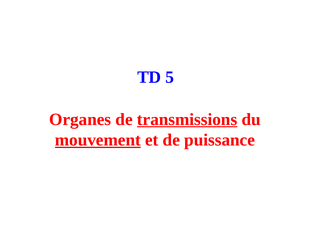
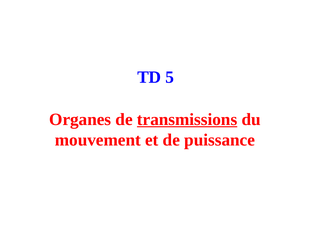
mouvement underline: present -> none
